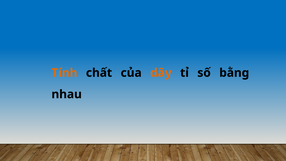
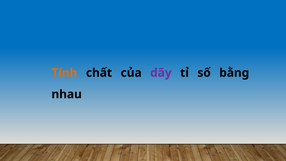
dãy colour: orange -> purple
